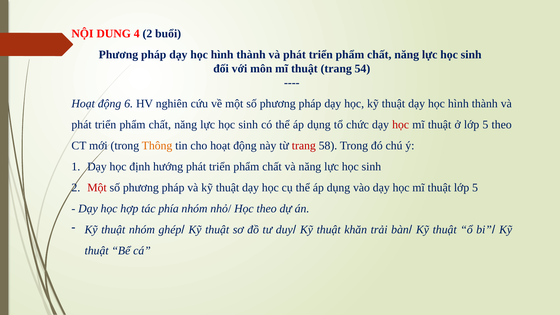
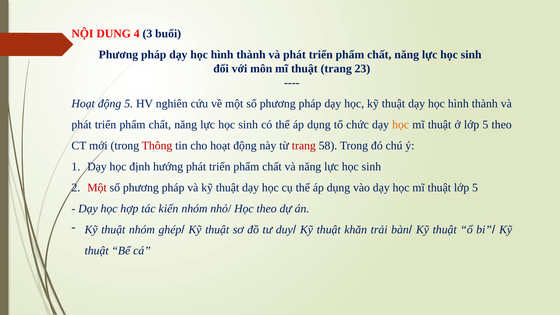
4 2: 2 -> 3
54: 54 -> 23
động 6: 6 -> 5
học at (401, 125) colour: red -> orange
Thông colour: orange -> red
phía: phía -> kiến
